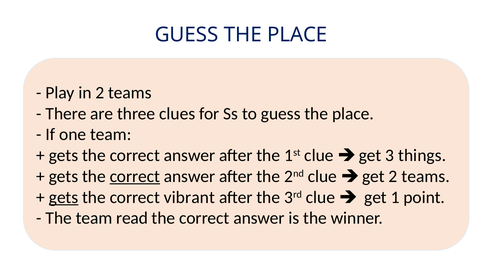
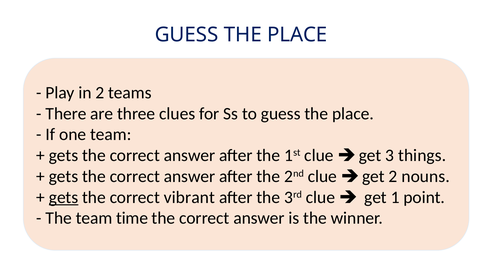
correct at (135, 177) underline: present -> none
get 2 teams: teams -> nouns
read: read -> time
